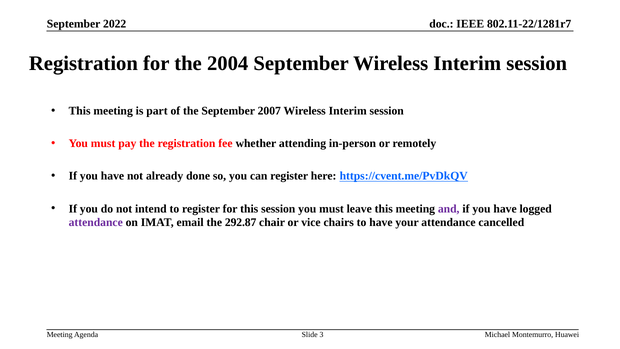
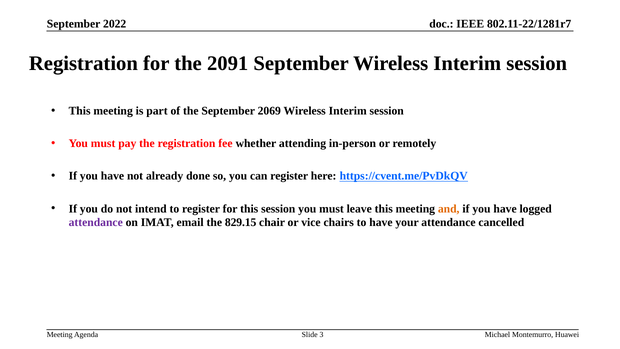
2004: 2004 -> 2091
2007: 2007 -> 2069
and colour: purple -> orange
292.87: 292.87 -> 829.15
